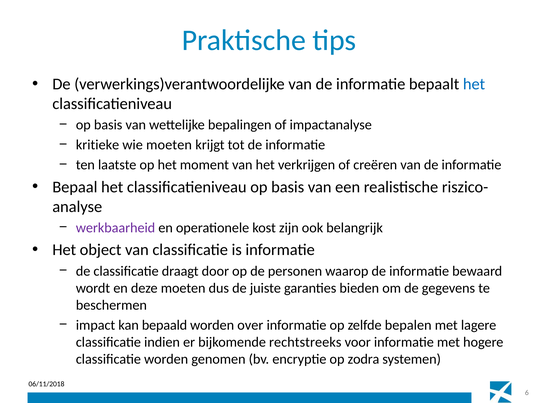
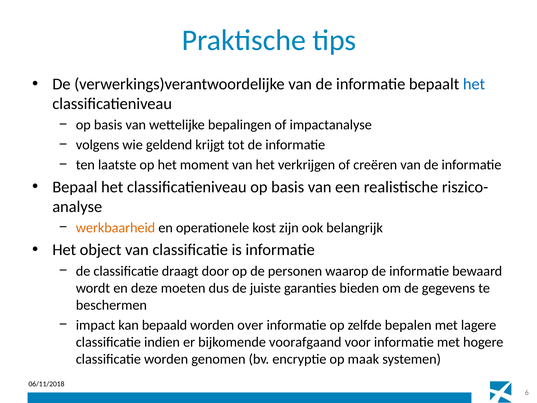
kritieke: kritieke -> volgens
wie moeten: moeten -> geldend
werkbaarheid colour: purple -> orange
rechtstreeks: rechtstreeks -> voorafgaand
zodra: zodra -> maak
